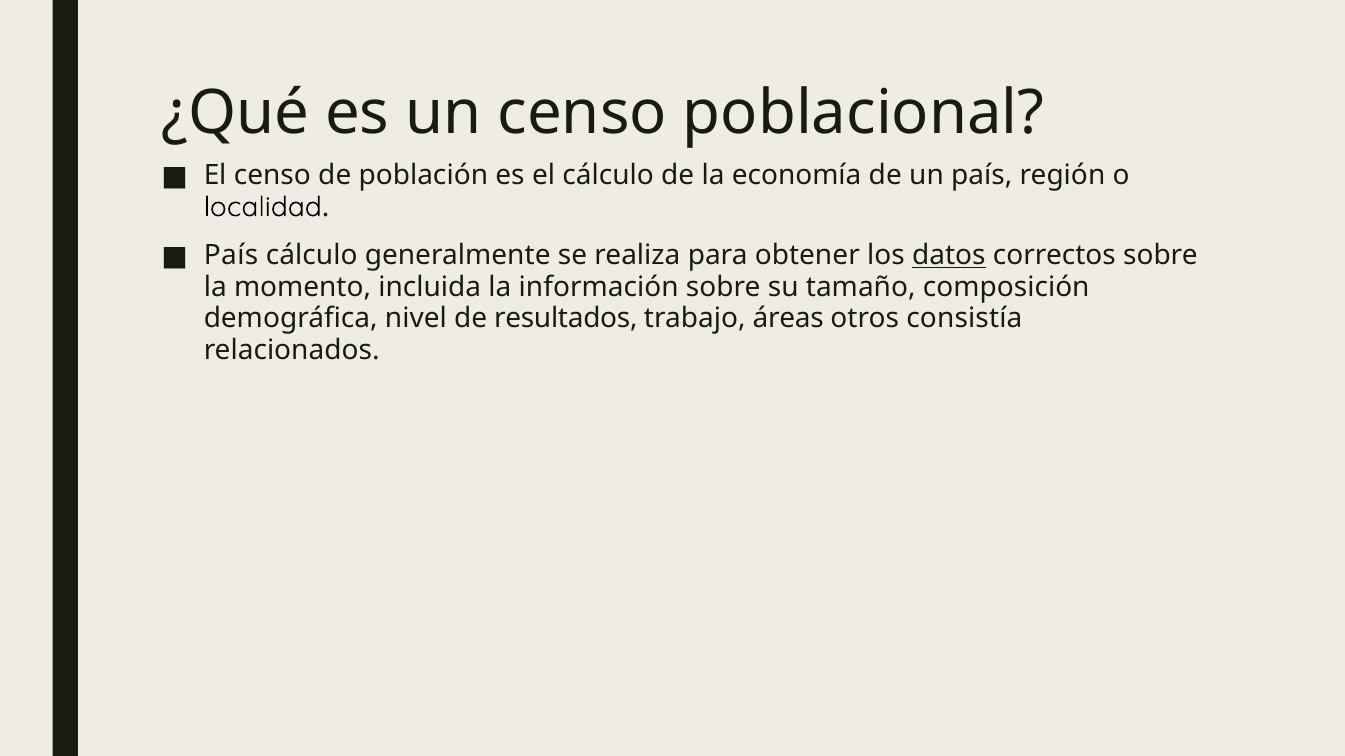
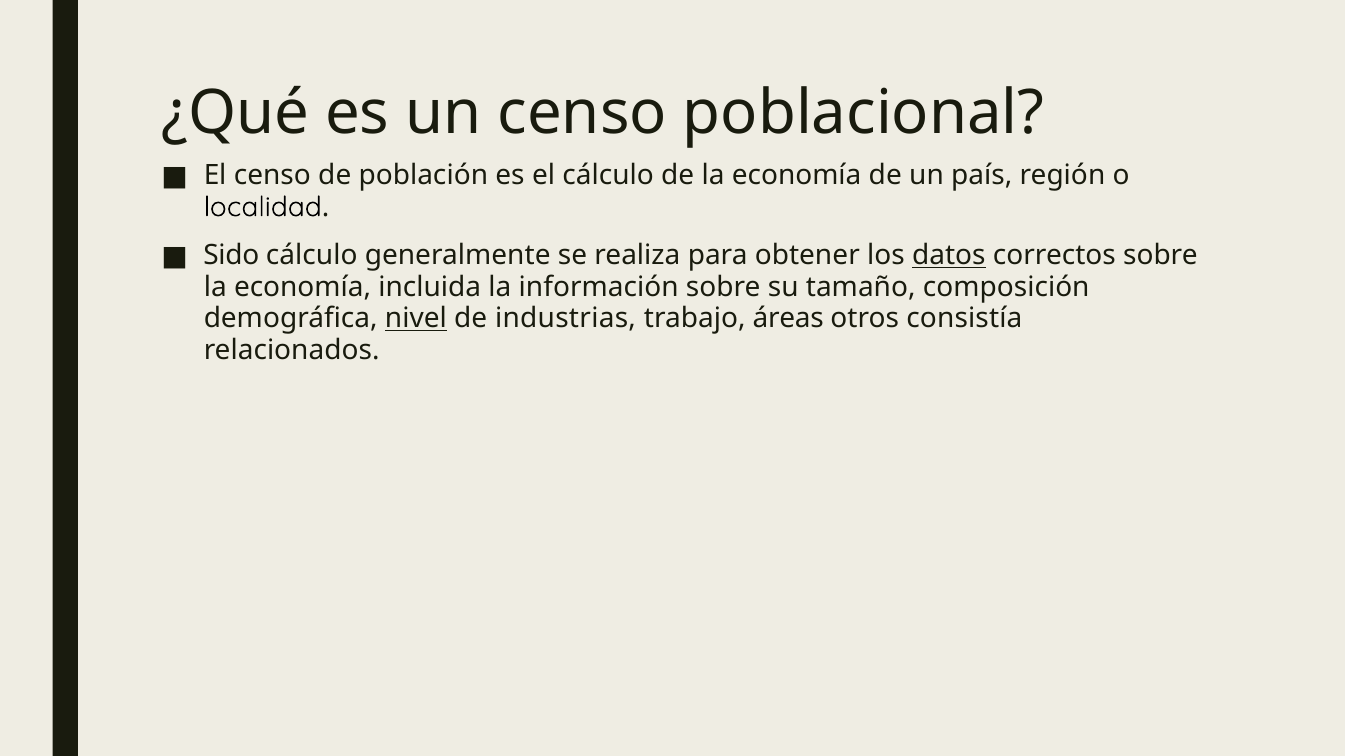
País at (231, 256): País -> Sido
momento at (303, 287): momento -> economía
nivel underline: none -> present
resultados: resultados -> industrias
